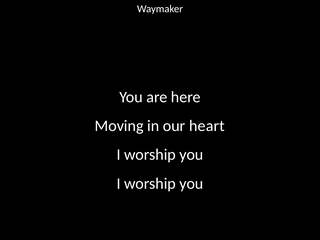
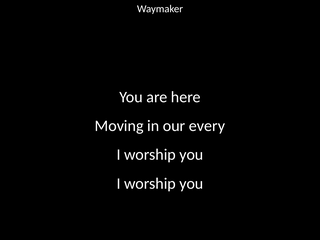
heart: heart -> every
